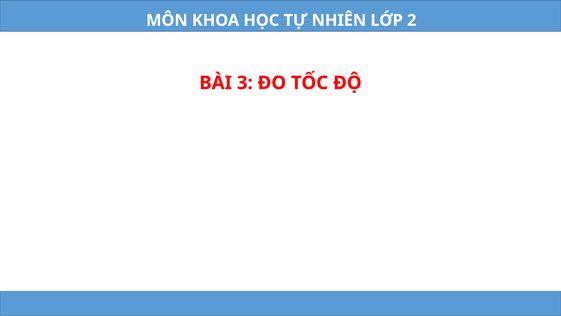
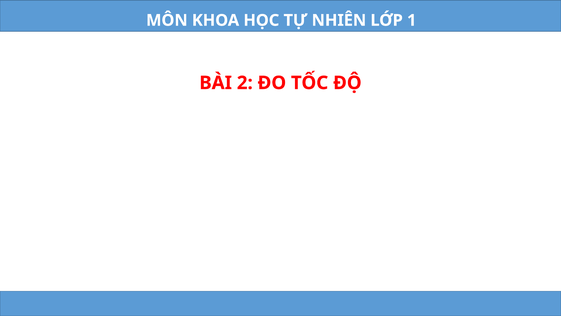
2: 2 -> 1
3: 3 -> 2
